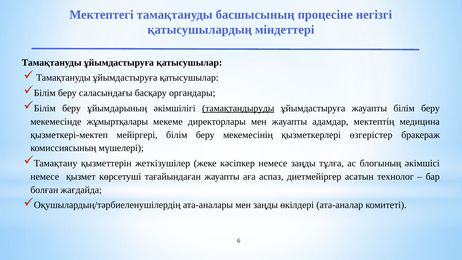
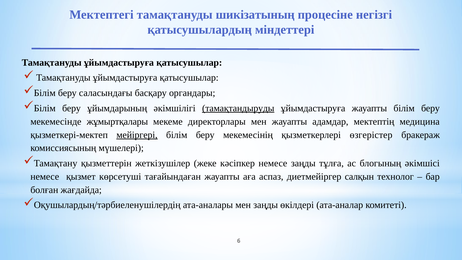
басшысының: басшысының -> шикізатының
мейіргері underline: none -> present
асатын: асатын -> салқын
